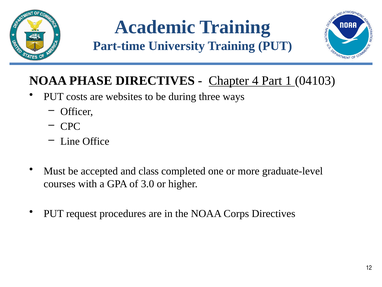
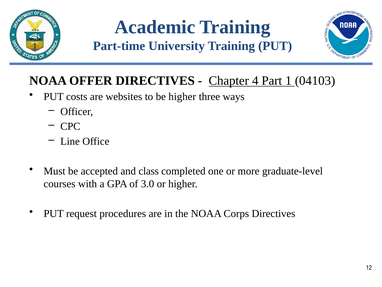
PHASE: PHASE -> OFFER
be during: during -> higher
